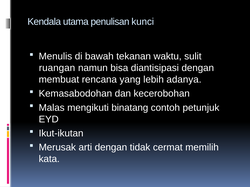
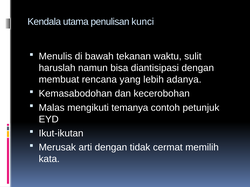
ruangan: ruangan -> haruslah
binatang: binatang -> temanya
